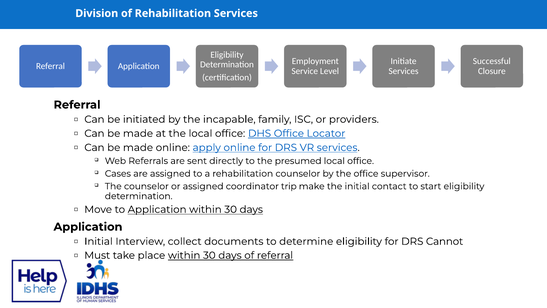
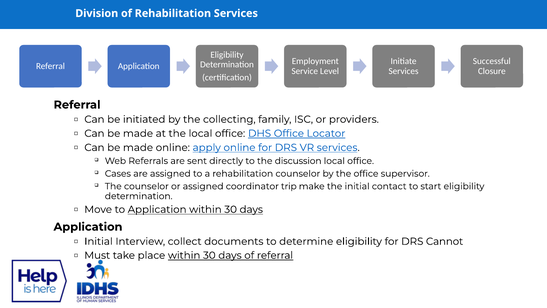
incapable: incapable -> collecting
presumed: presumed -> discussion
